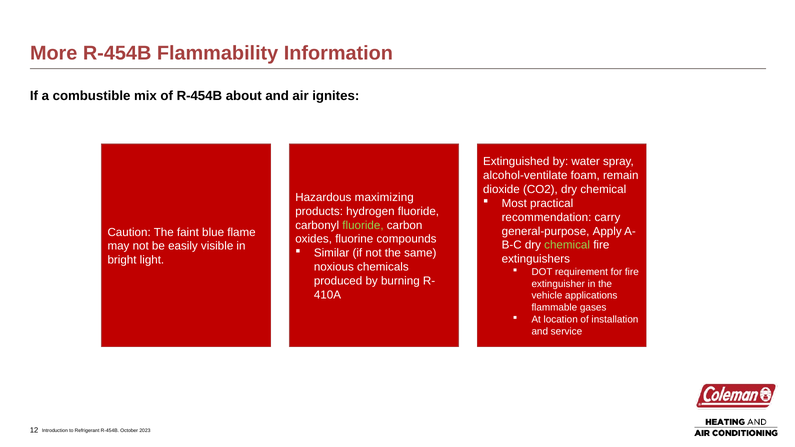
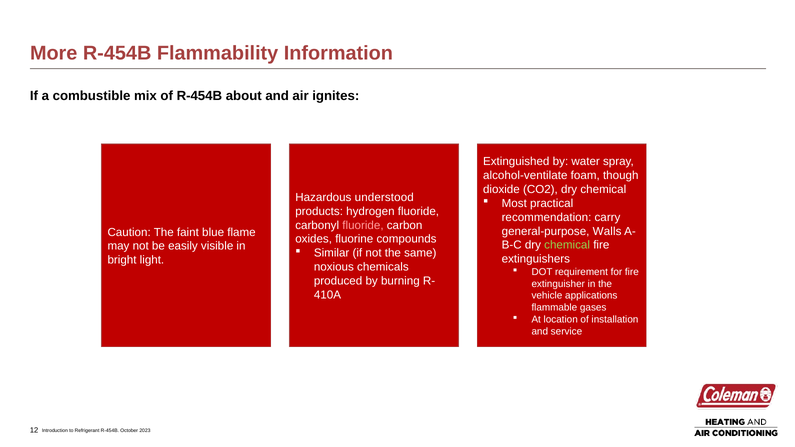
remain: remain -> though
maximizing: maximizing -> understood
fluoride at (363, 225) colour: light green -> pink
Apply: Apply -> Walls
